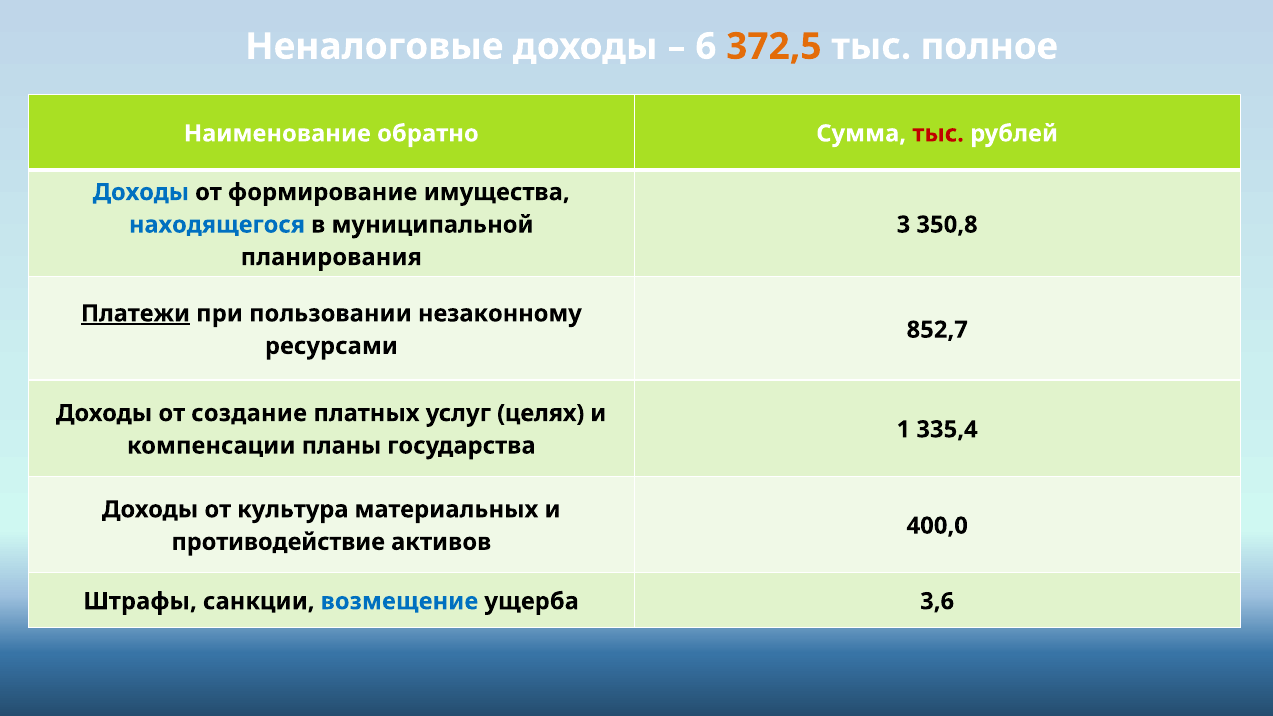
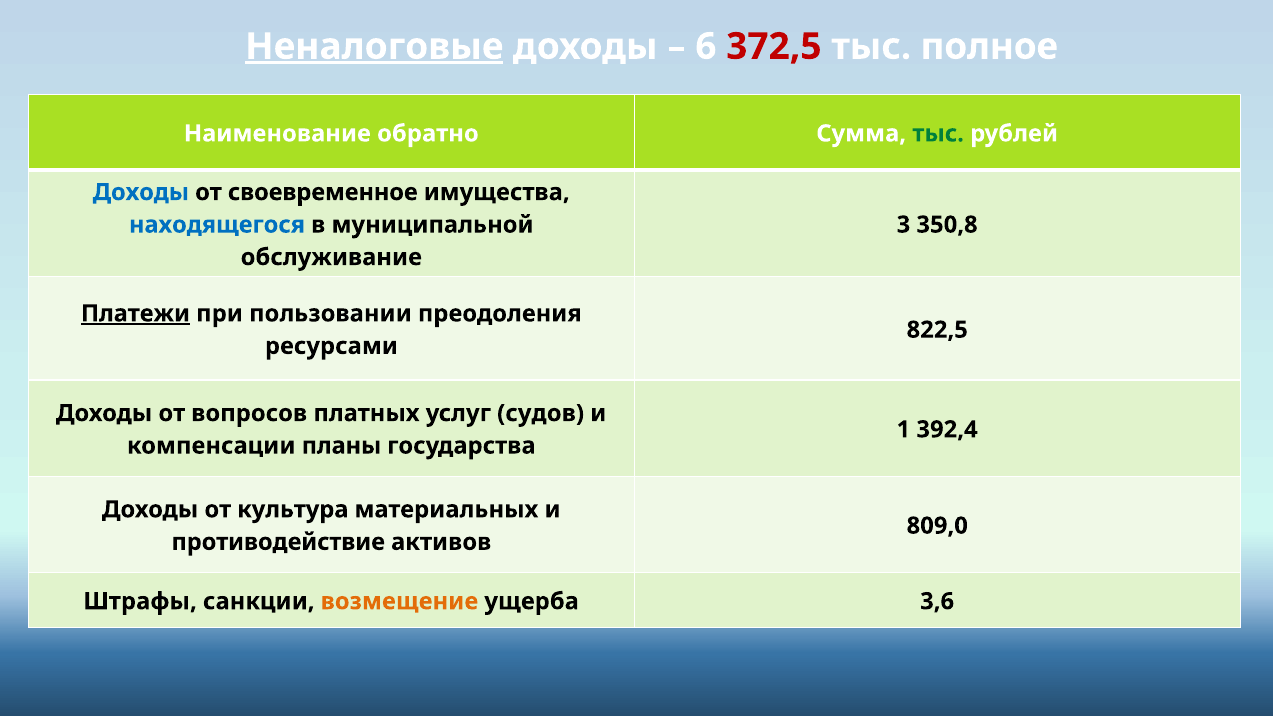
Неналоговые underline: none -> present
372,5 colour: orange -> red
тыс at (938, 134) colour: red -> green
формирование: формирование -> своевременное
планирования: планирования -> обслуживание
незаконному: незаконному -> преодоления
852,7: 852,7 -> 822,5
создание: создание -> вопросов
целях: целях -> судов
335,4: 335,4 -> 392,4
400,0: 400,0 -> 809,0
возмещение colour: blue -> orange
